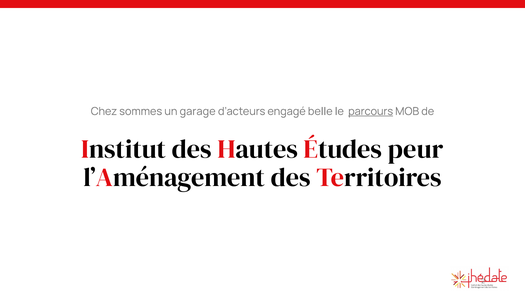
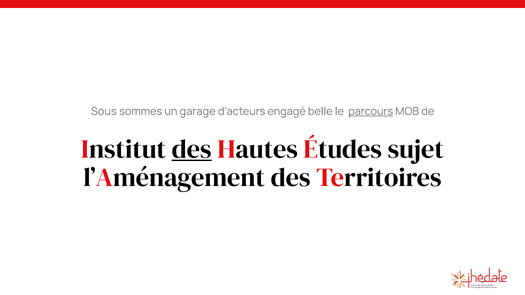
Chez: Chez -> Sous
des at (192, 149) underline: none -> present
peur: peur -> sujet
